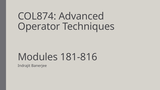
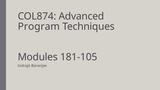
Operator: Operator -> Program
181-816: 181-816 -> 181-105
